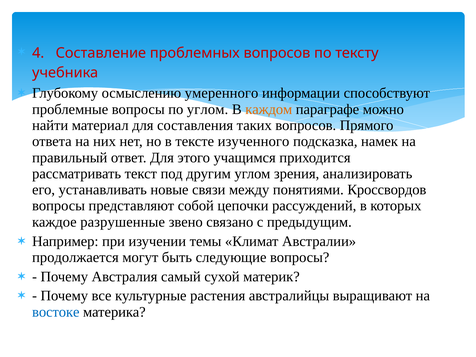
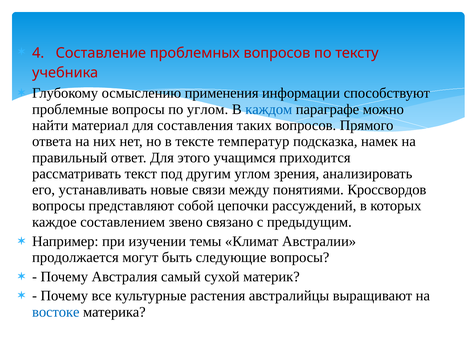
умеренного: умеренного -> применения
каждом colour: orange -> blue
изученного: изученного -> температур
разрушенные: разрушенные -> составлением
